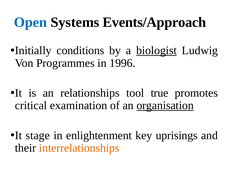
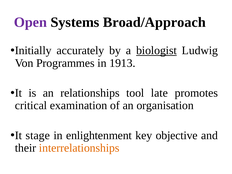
Open colour: blue -> purple
Events/Approach: Events/Approach -> Broad/Approach
conditions: conditions -> accurately
1996: 1996 -> 1913
true: true -> late
organisation underline: present -> none
uprisings: uprisings -> objective
